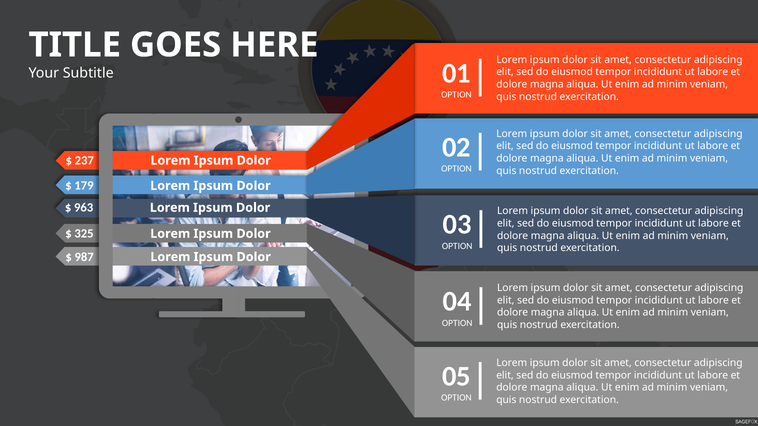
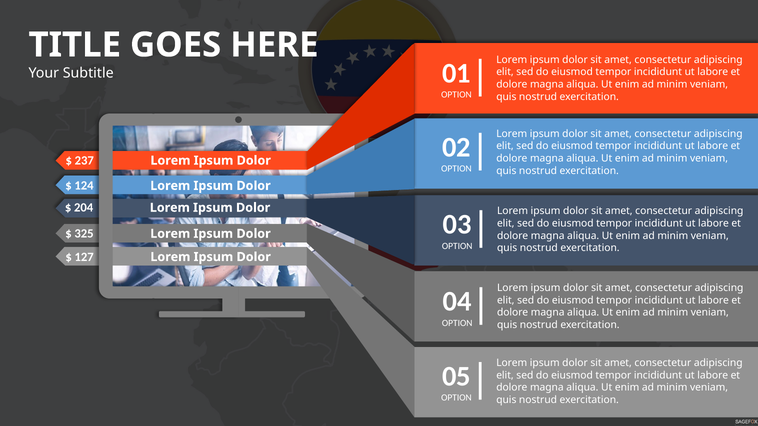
179: 179 -> 124
963: 963 -> 204
987: 987 -> 127
